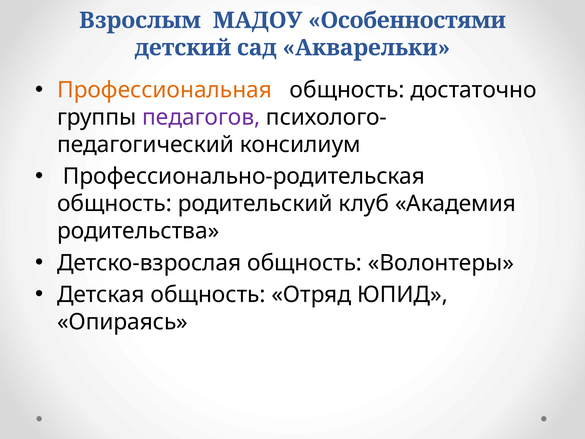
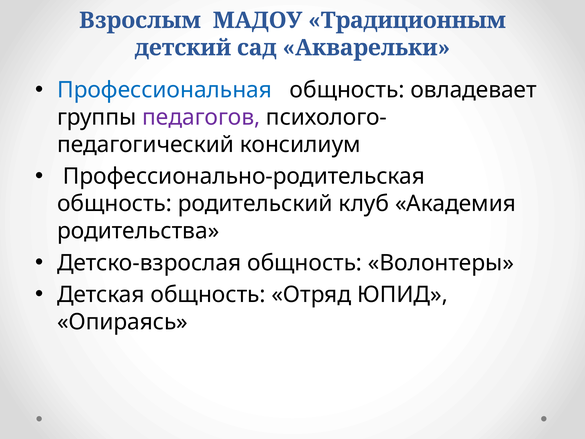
Особенностями: Особенностями -> Традиционным
Профессиональная colour: orange -> blue
достаточно: достаточно -> овладевает
